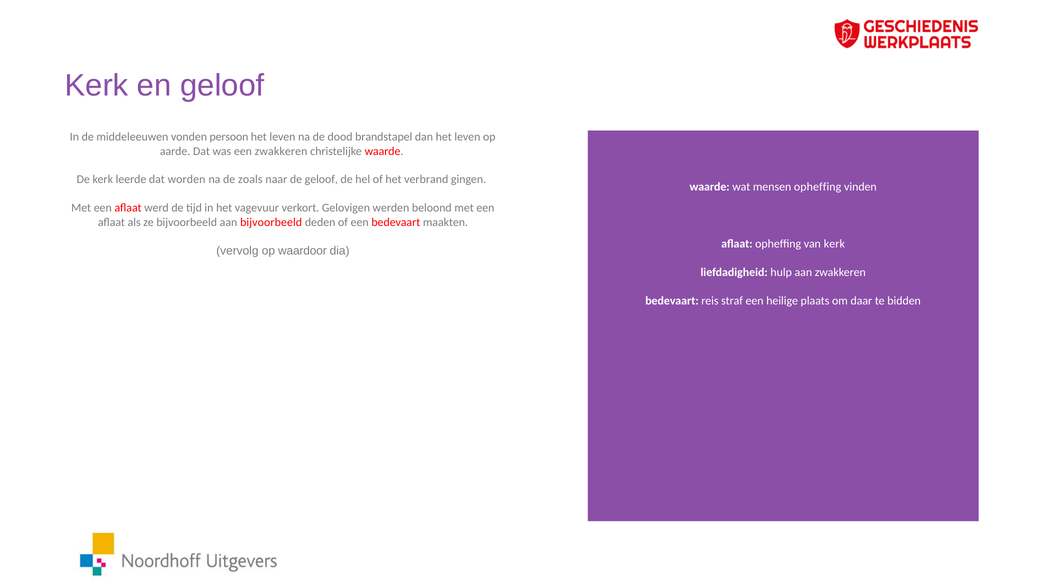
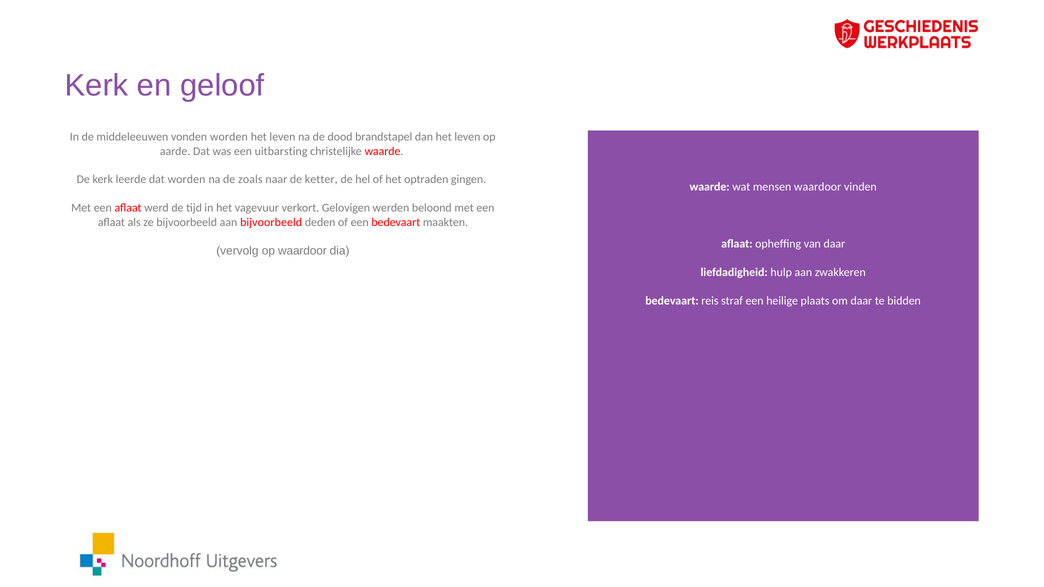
vonden persoon: persoon -> worden
een zwakkeren: zwakkeren -> uitbarsting
de geloof: geloof -> ketter
verbrand: verbrand -> optraden
mensen opheffing: opheffing -> waardoor
van kerk: kerk -> daar
